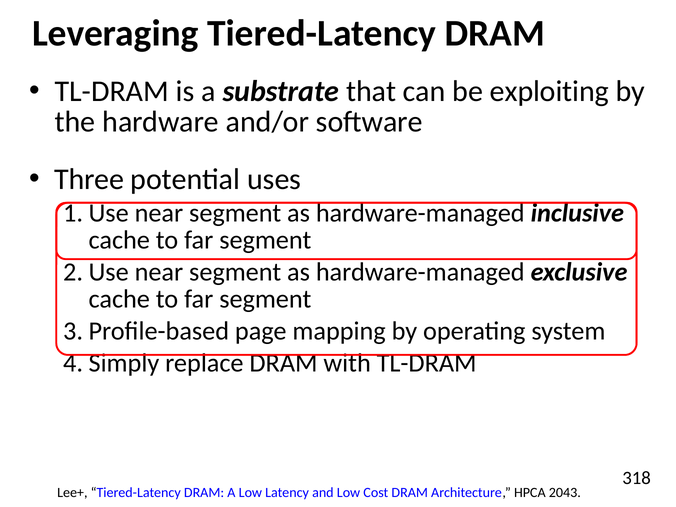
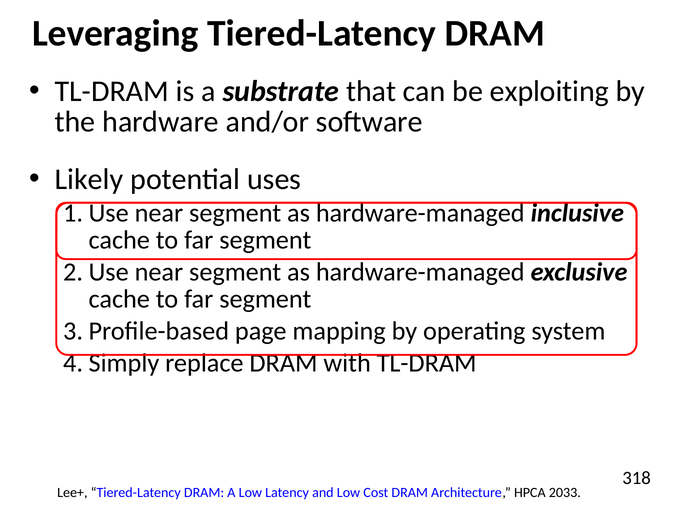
Three: Three -> Likely
2043: 2043 -> 2033
